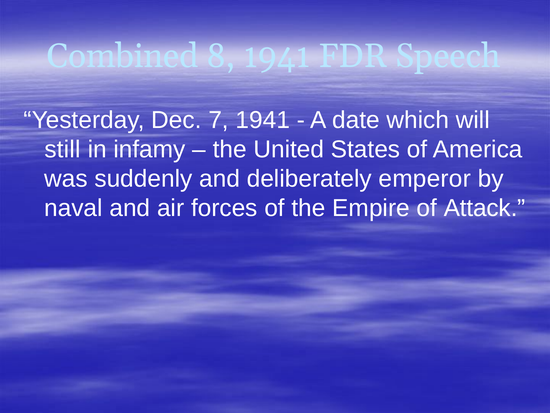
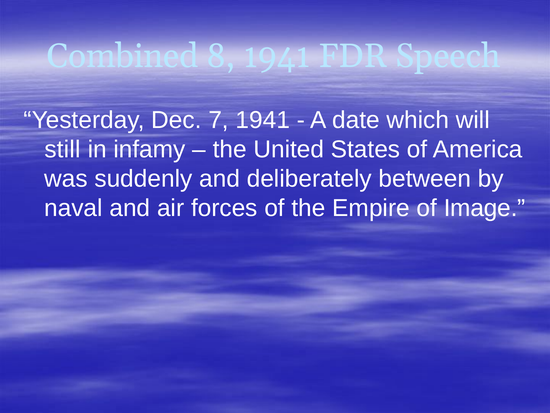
emperor: emperor -> between
Attack: Attack -> Image
